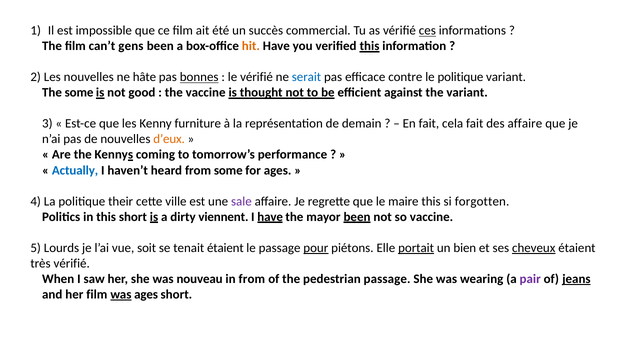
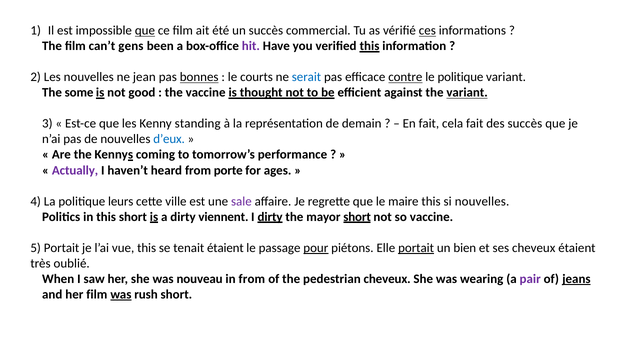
que at (145, 31) underline: none -> present
hit colour: orange -> purple
hâte: hâte -> jean
le vérifié: vérifié -> courts
contre underline: none -> present
variant at (467, 93) underline: none -> present
furniture: furniture -> standing
des affaire: affaire -> succès
d’eux colour: orange -> blue
Actually colour: blue -> purple
from some: some -> porte
their: their -> leurs
si forgotten: forgotten -> nouvelles
I have: have -> dirty
mayor been: been -> short
5 Lourds: Lourds -> Portait
vue soit: soit -> this
cheveux at (534, 248) underline: present -> none
très vérifié: vérifié -> oublié
pedestrian passage: passage -> cheveux
was ages: ages -> rush
